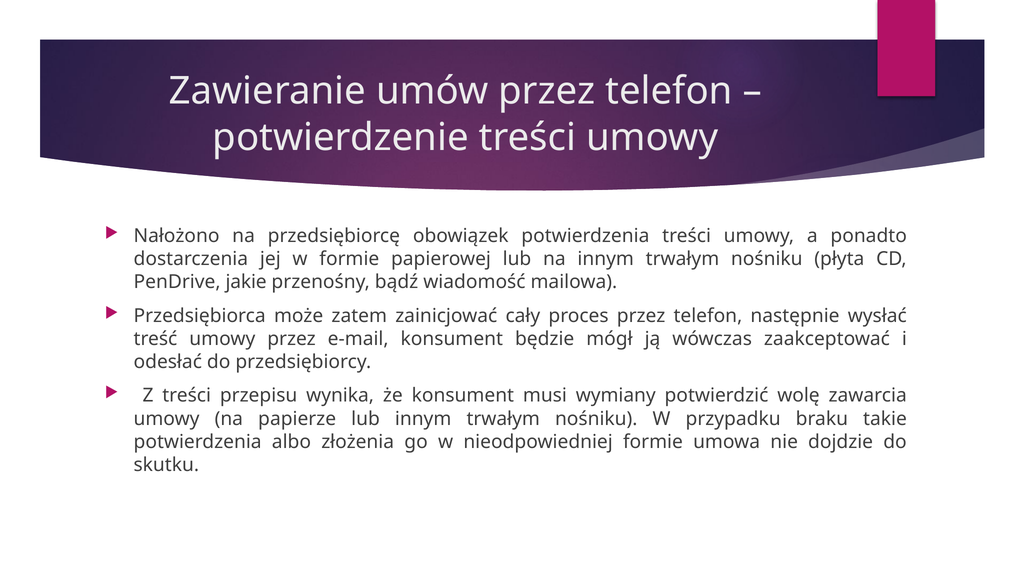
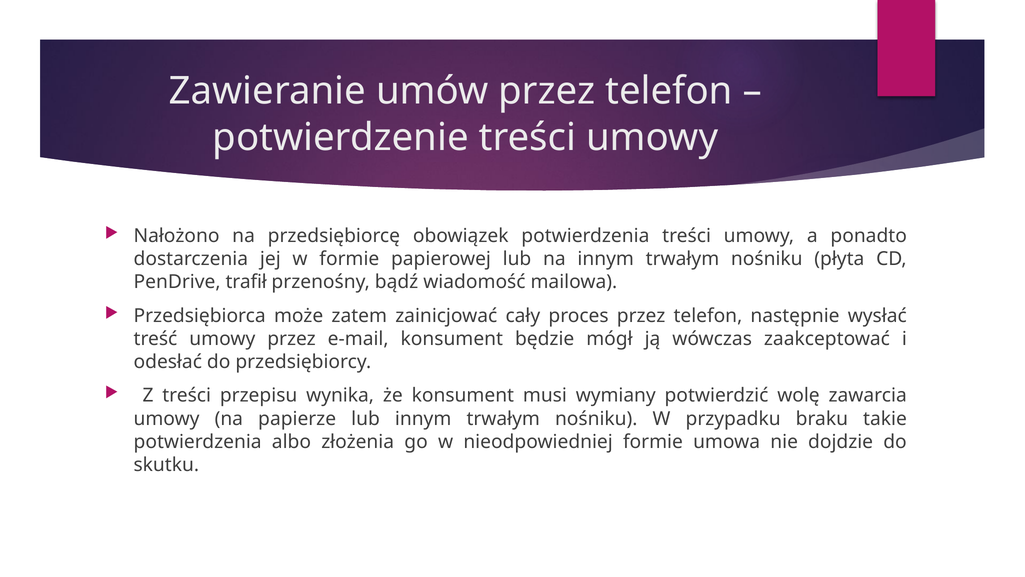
jakie: jakie -> trafił
